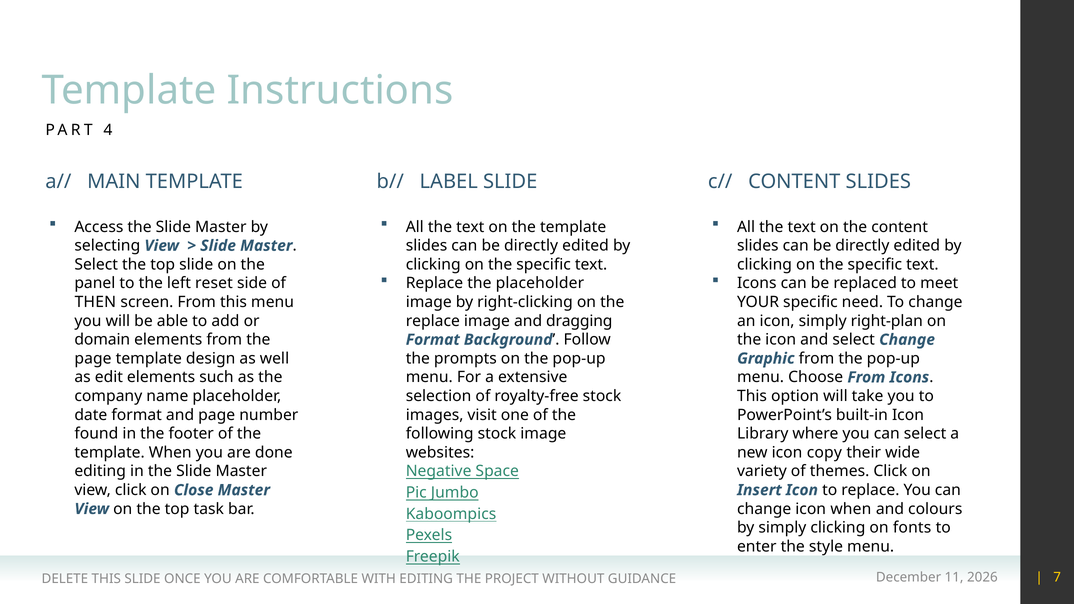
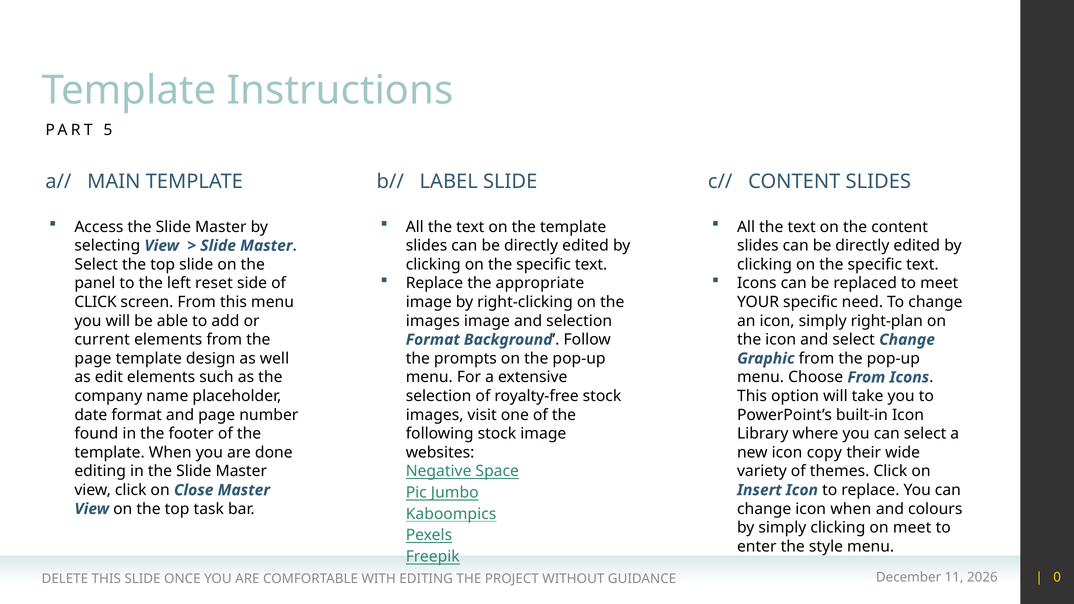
4: 4 -> 5
the placeholder: placeholder -> appropriate
THEN at (95, 302): THEN -> CLICK
replace at (433, 321): replace -> images
and dragging: dragging -> selection
domain: domain -> current
on fonts: fonts -> meet
7: 7 -> 0
